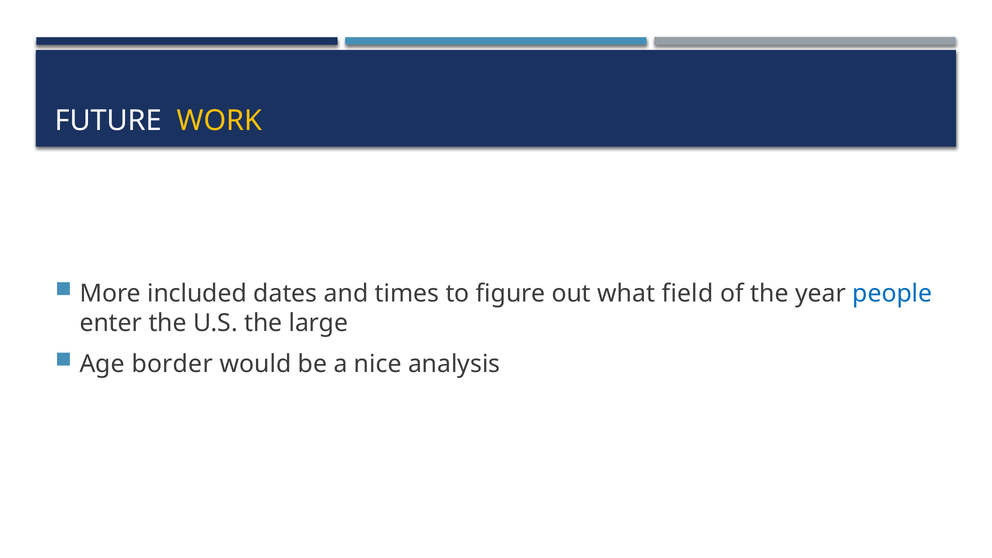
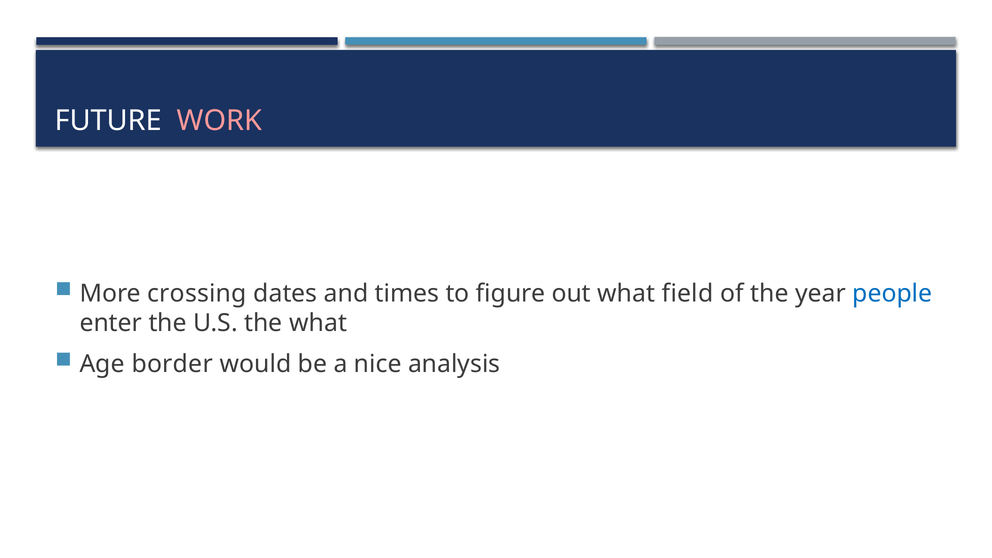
WORK colour: yellow -> pink
included: included -> crossing
the large: large -> what
